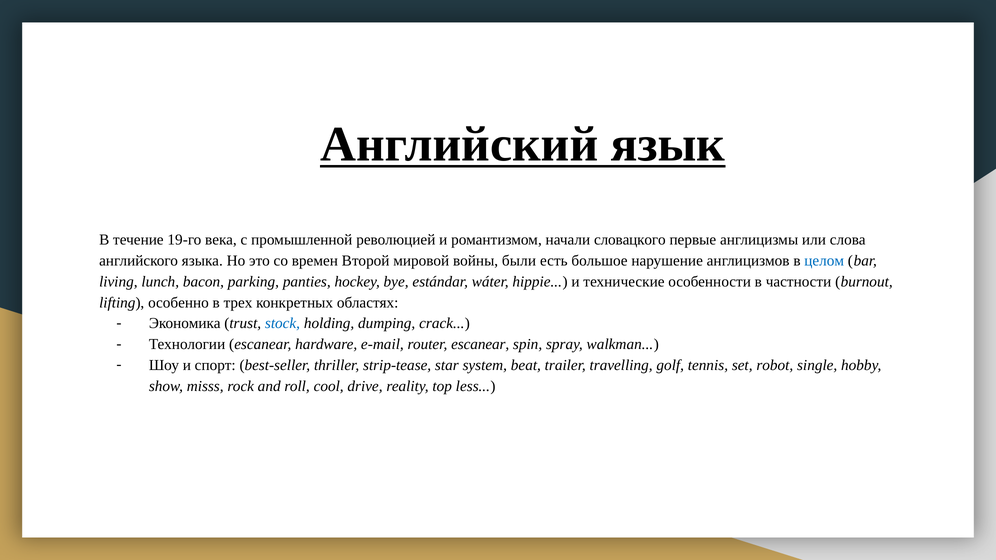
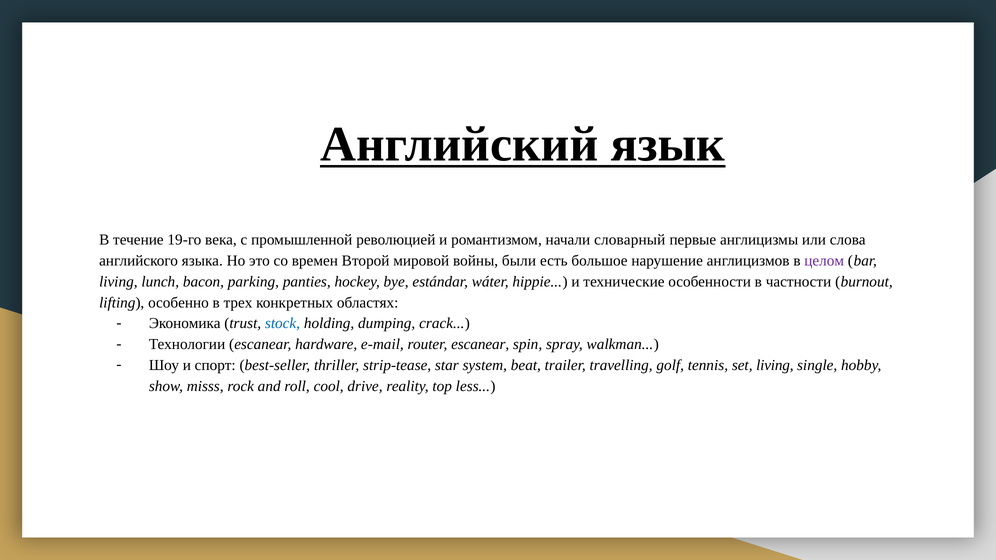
словацкого: словацкого -> словарный
целом colour: blue -> purple
set robot: robot -> living
